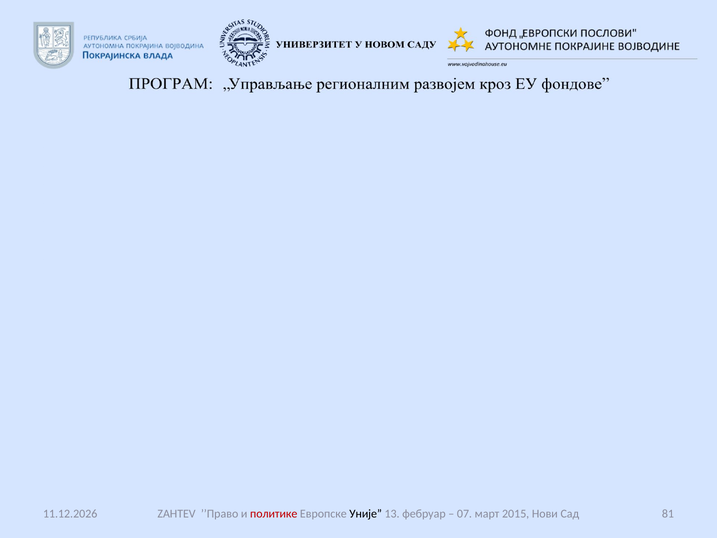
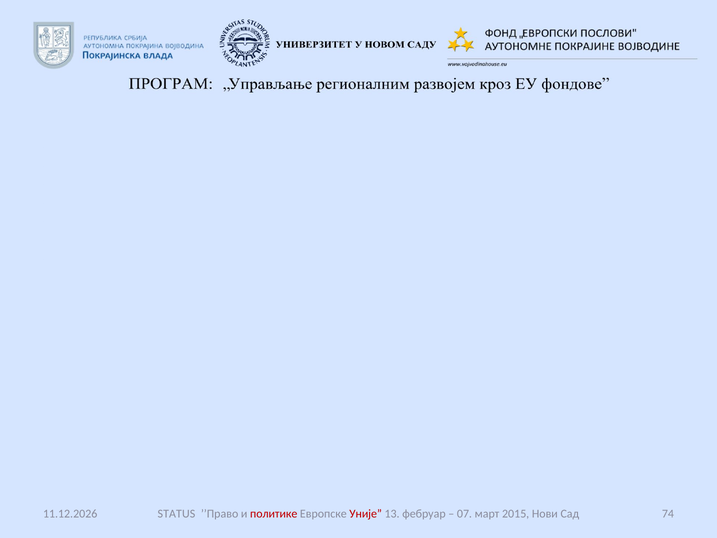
81: 81 -> 74
ZAHTEV: ZAHTEV -> STATUS
Уније colour: black -> red
